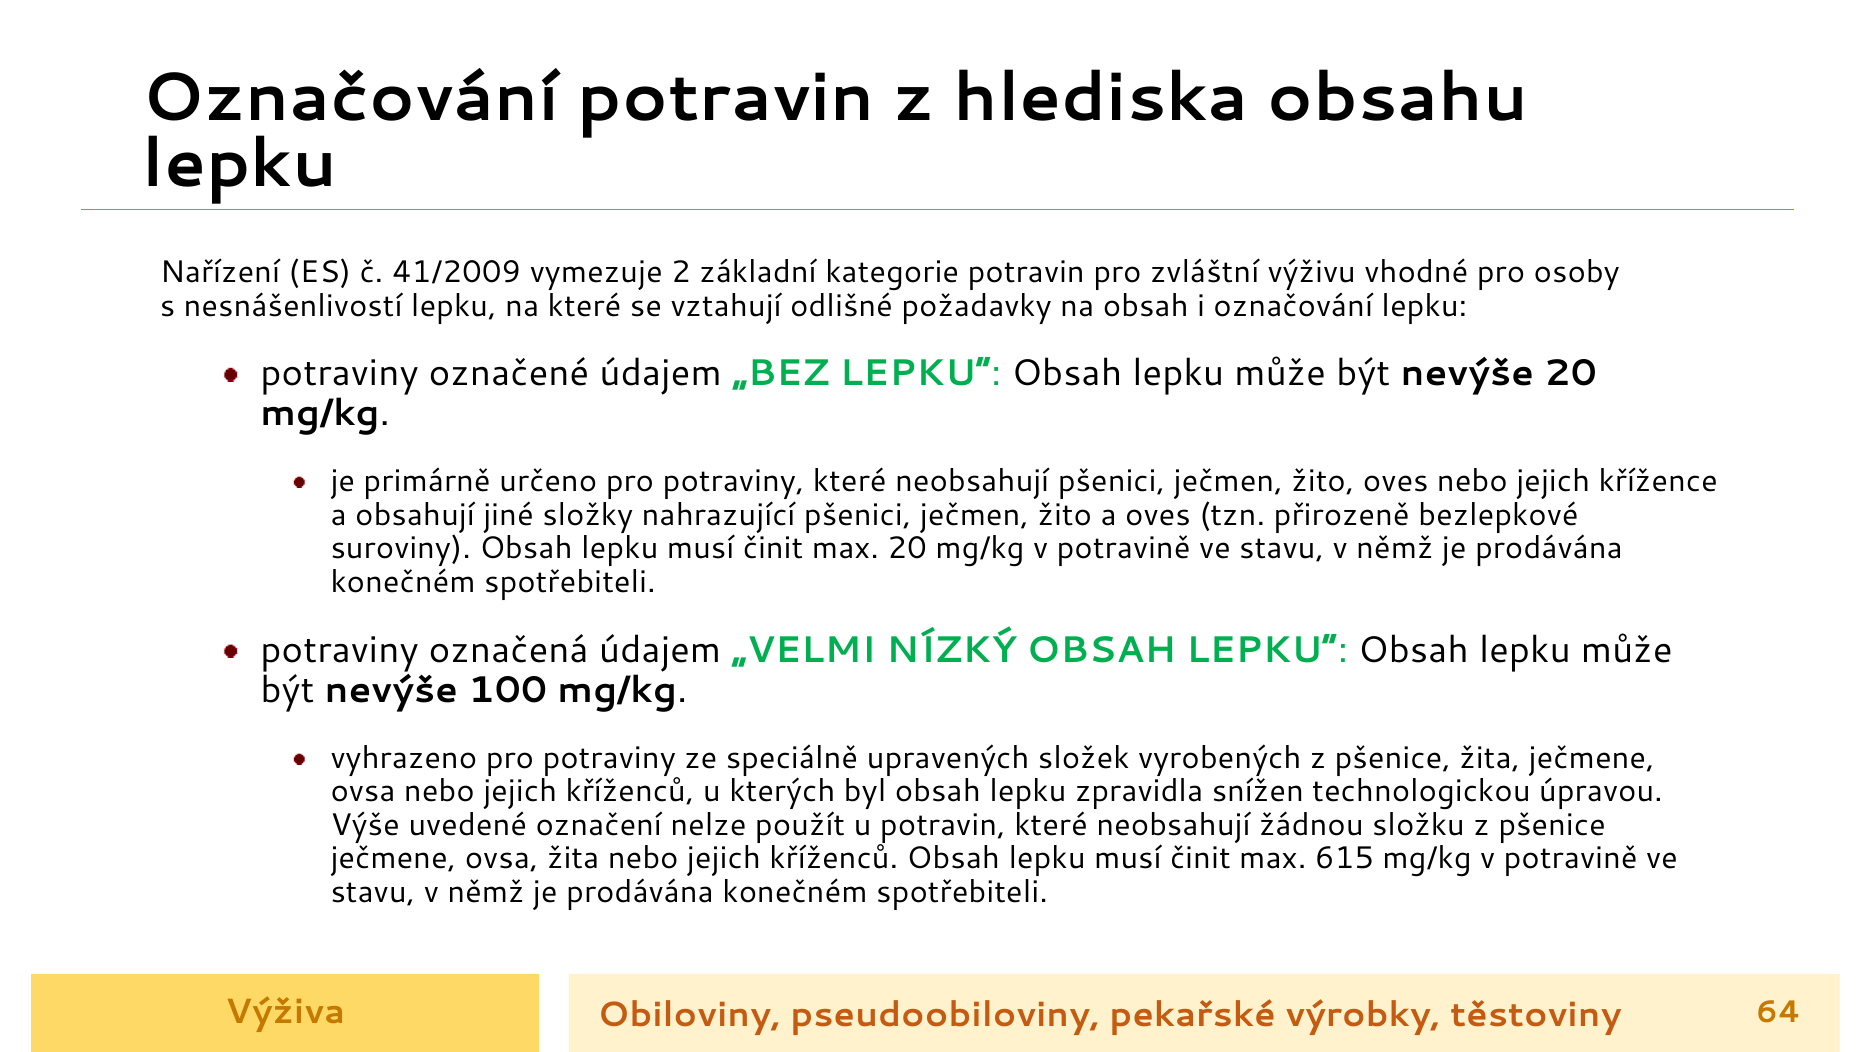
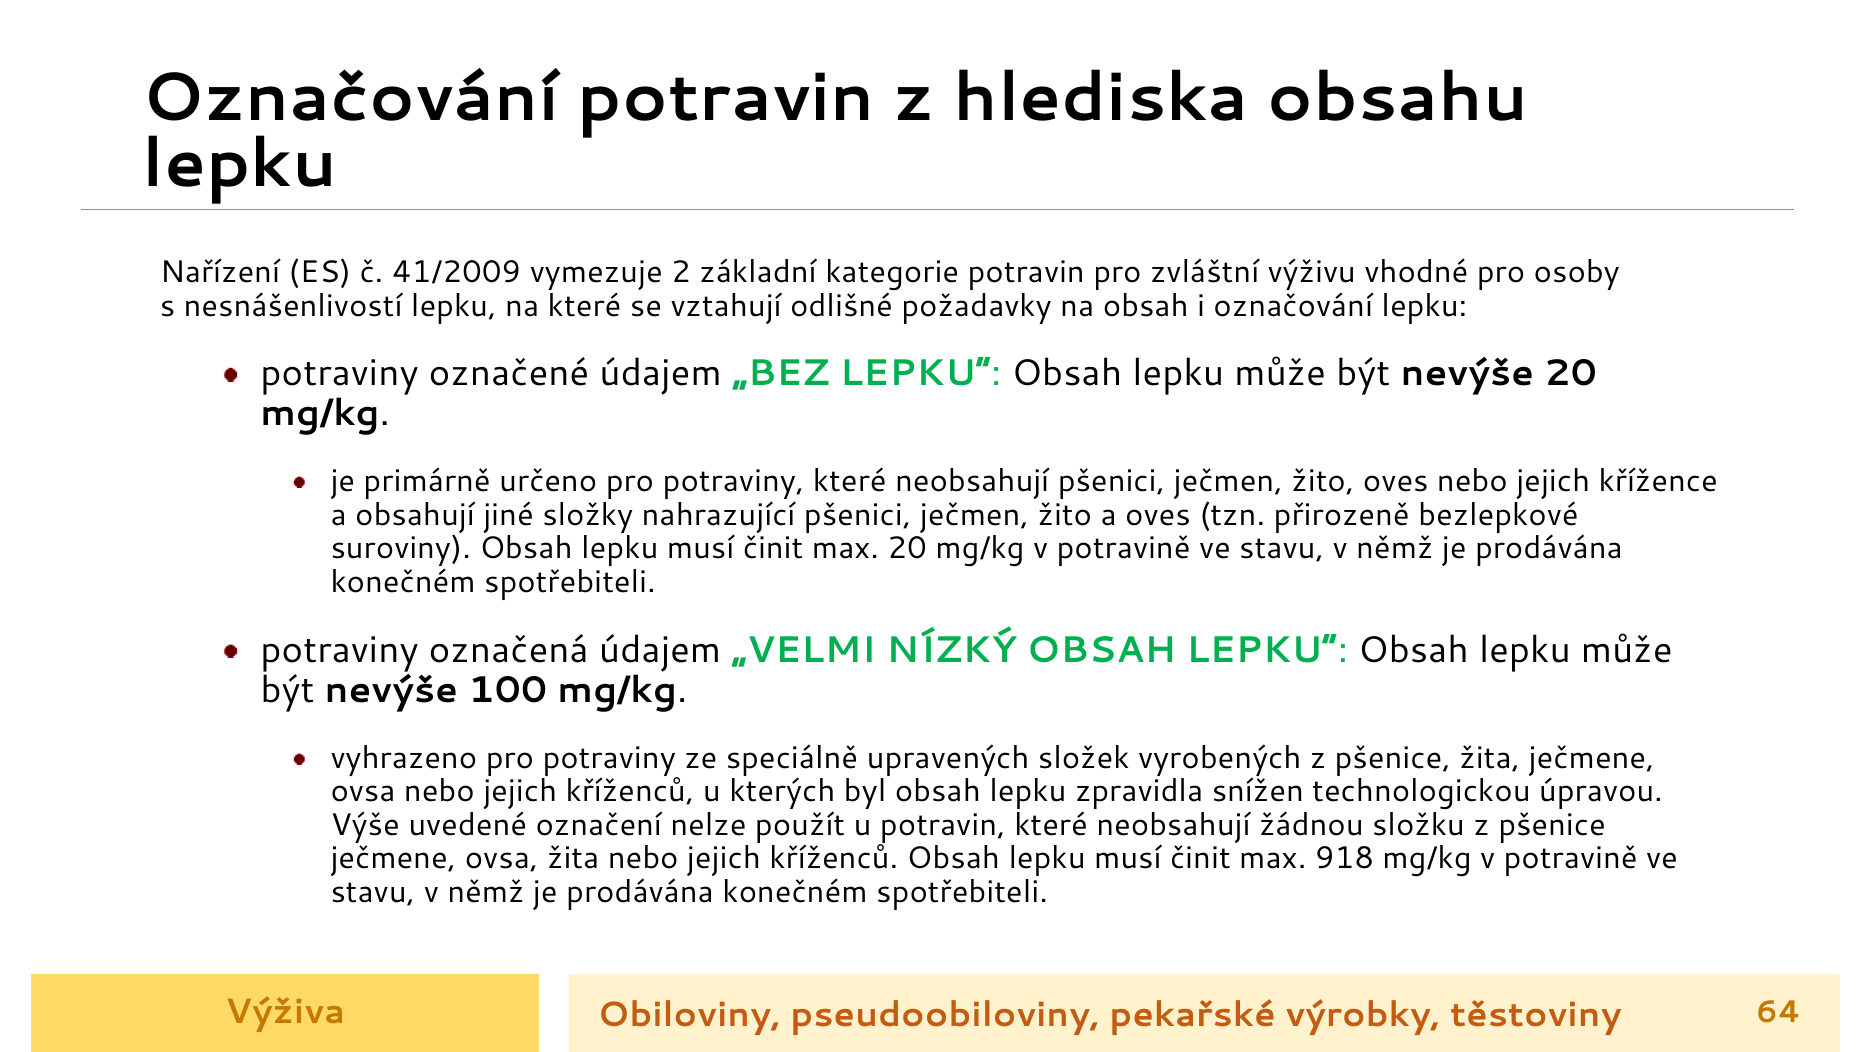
615: 615 -> 918
